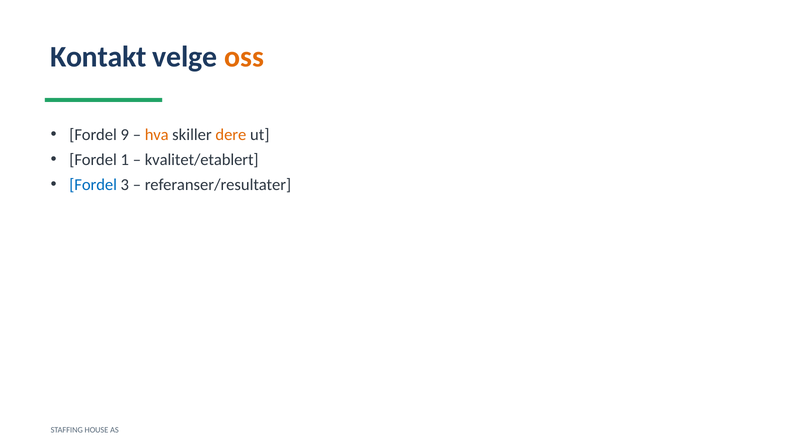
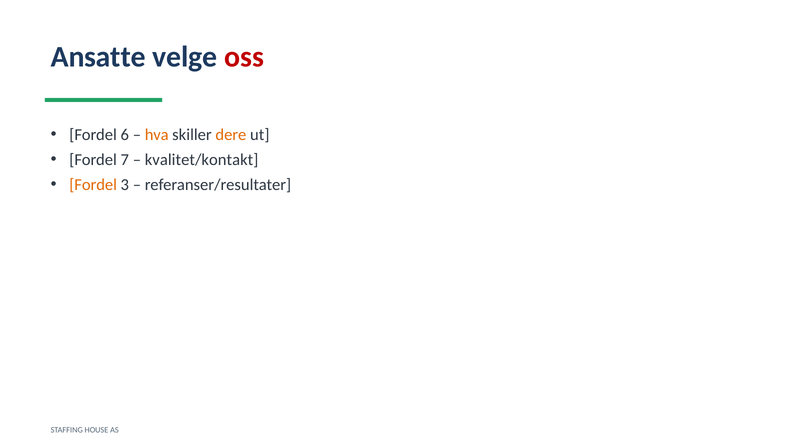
Kontakt: Kontakt -> Ansatte
oss colour: orange -> red
9: 9 -> 6
1: 1 -> 7
kvalitet/etablert: kvalitet/etablert -> kvalitet/kontakt
Fordel at (93, 185) colour: blue -> orange
